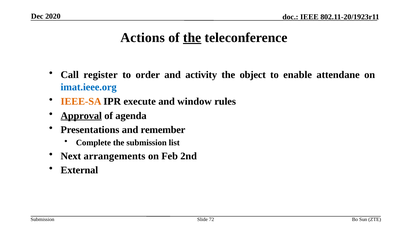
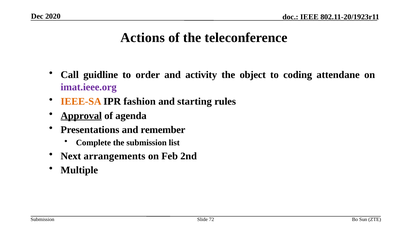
the at (192, 38) underline: present -> none
register: register -> guidline
enable: enable -> coding
imat.ieee.org colour: blue -> purple
execute: execute -> fashion
window: window -> starting
External: External -> Multiple
